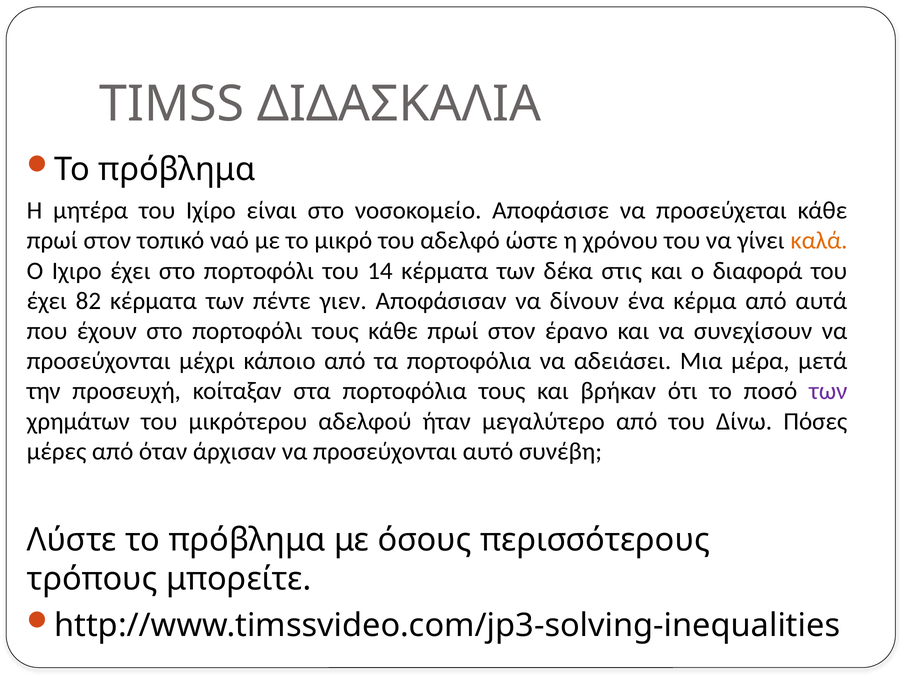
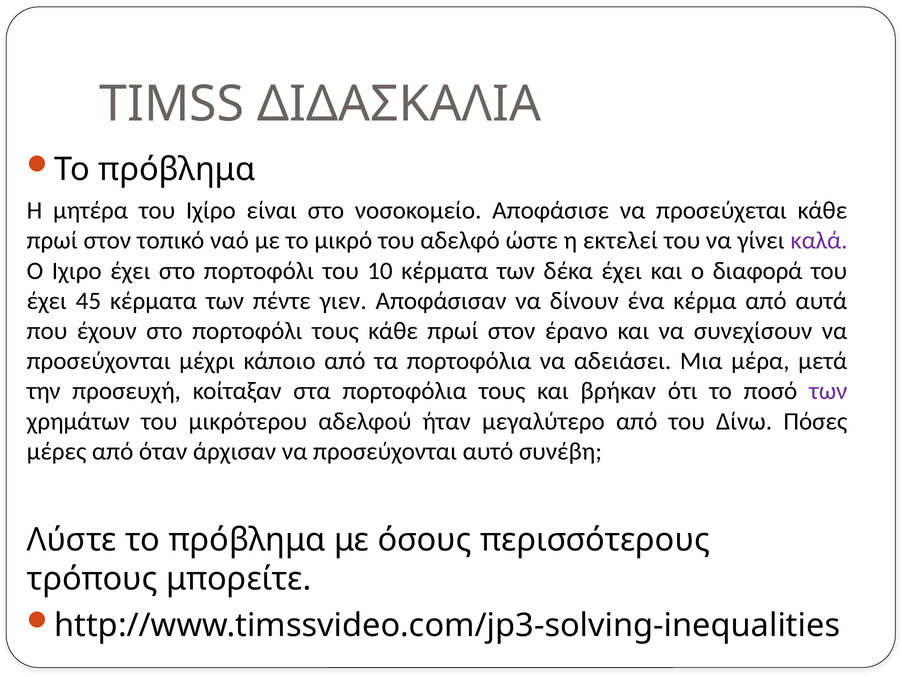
χρόνου: χρόνου -> εκτελεί
καλά colour: orange -> purple
14: 14 -> 10
δέκα στις: στις -> έχει
82: 82 -> 45
